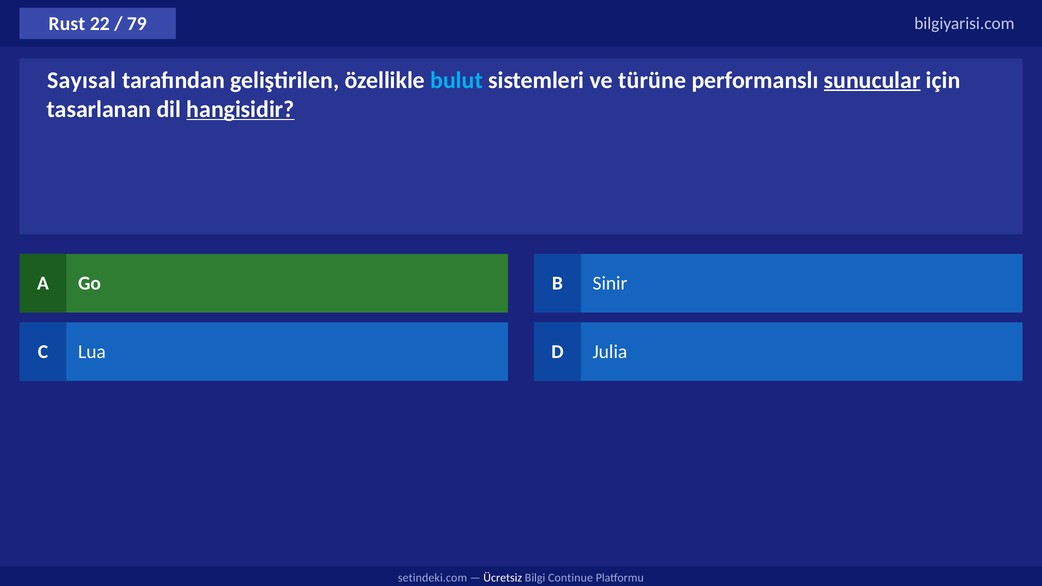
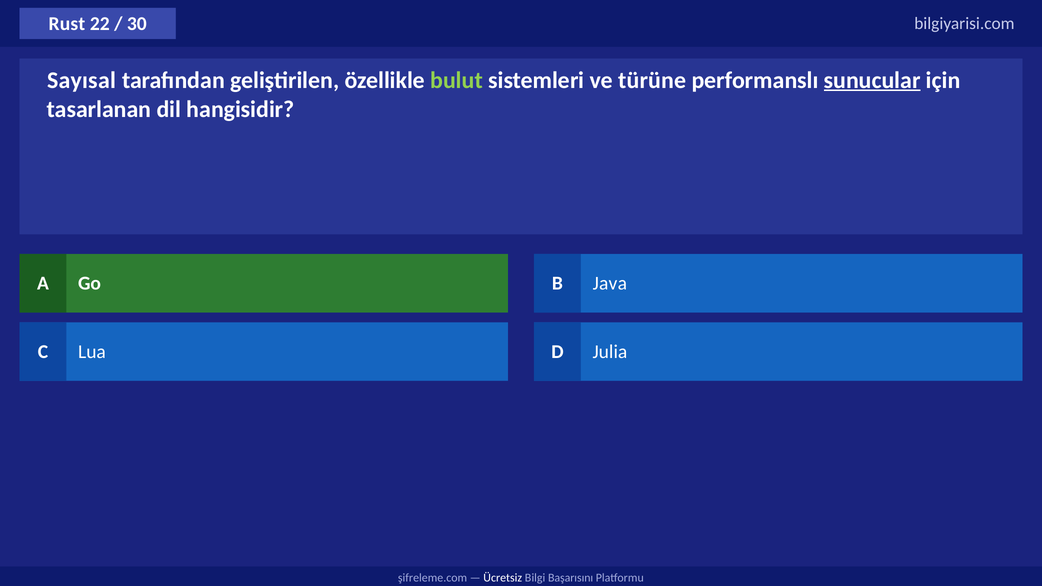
79: 79 -> 30
bulut colour: light blue -> light green
hangisidir underline: present -> none
Sinir: Sinir -> Java
setindeki.com: setindeki.com -> şifreleme.com
Continue: Continue -> Başarısını
